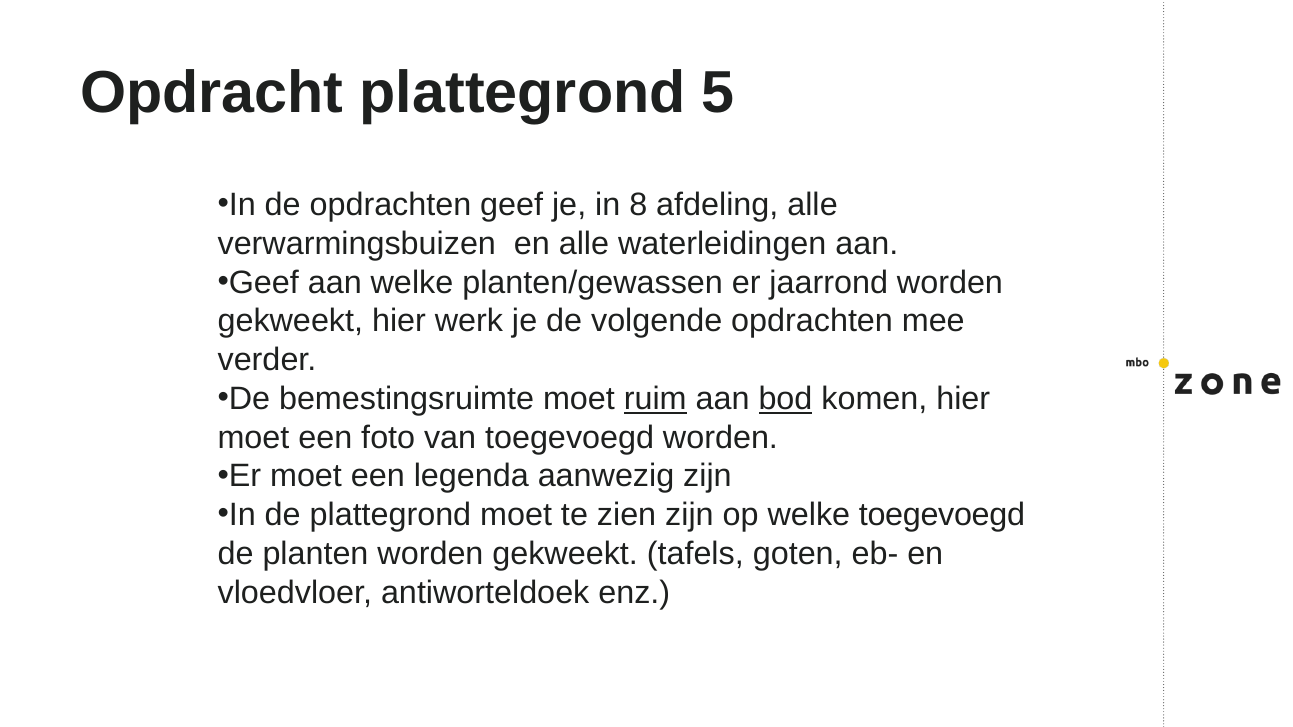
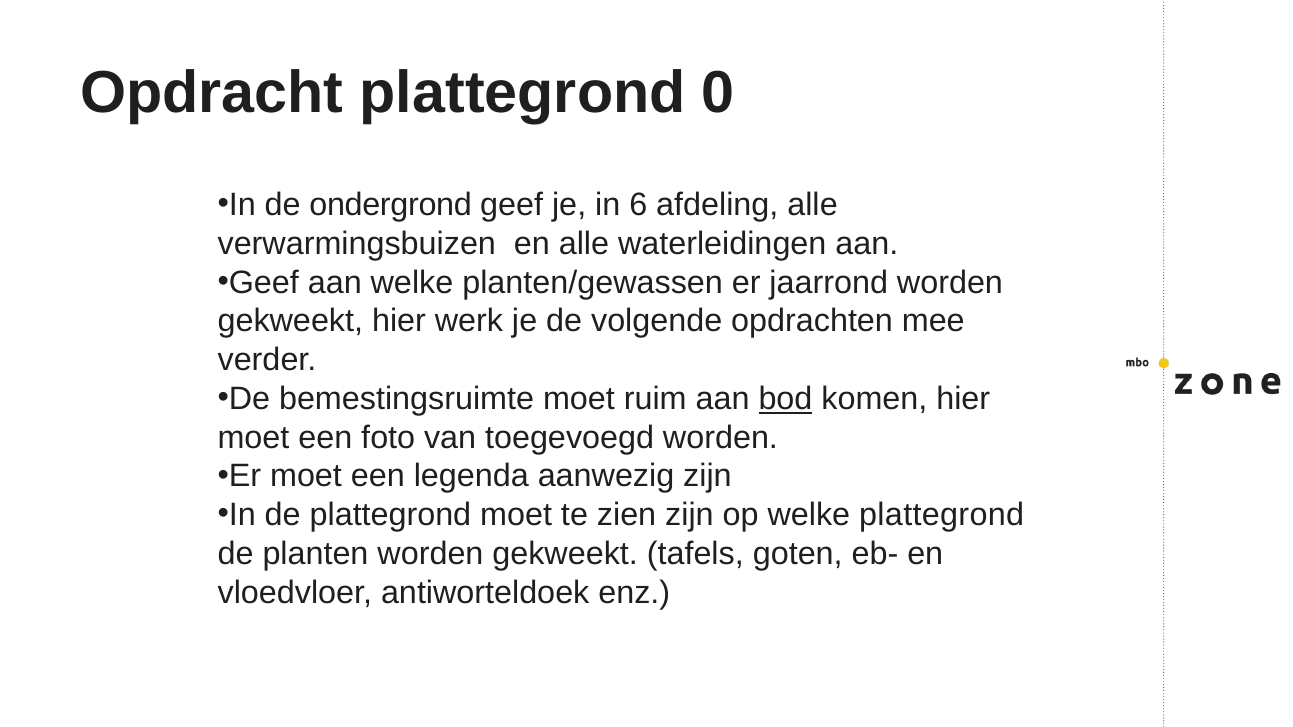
5: 5 -> 0
de opdrachten: opdrachten -> ondergrond
8: 8 -> 6
ruim underline: present -> none
welke toegevoegd: toegevoegd -> plattegrond
